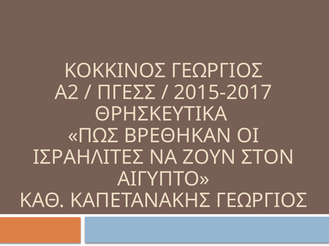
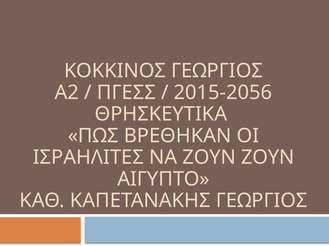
2015-2017: 2015-2017 -> 2015-2056
ΖΟΥΝ ΣΤΟΝ: ΣΤΟΝ -> ΖΟΥΝ
